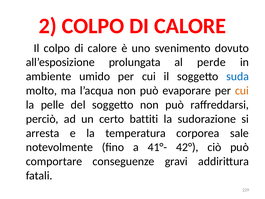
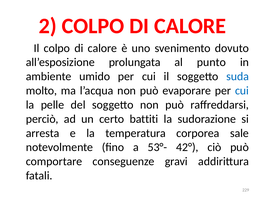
perde: perde -> punto
cui at (242, 91) colour: orange -> blue
41°-: 41°- -> 53°-
